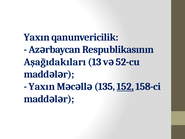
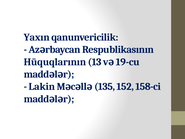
Aşağıdakıları: Aşağıdakıları -> Hüquqlarının
52-cu: 52-cu -> 19-cu
Yaxın at (42, 86): Yaxın -> Lakin
152 underline: present -> none
